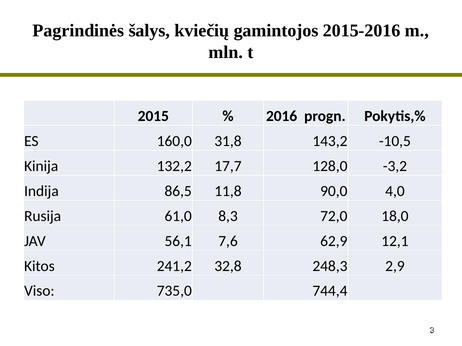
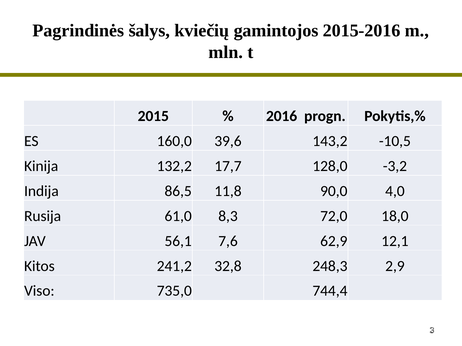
31,8: 31,8 -> 39,6
